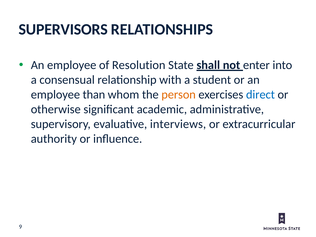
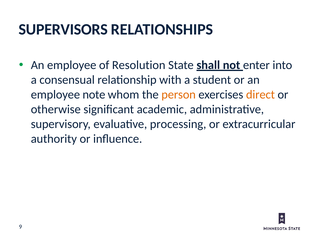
than: than -> note
direct colour: blue -> orange
interviews: interviews -> processing
